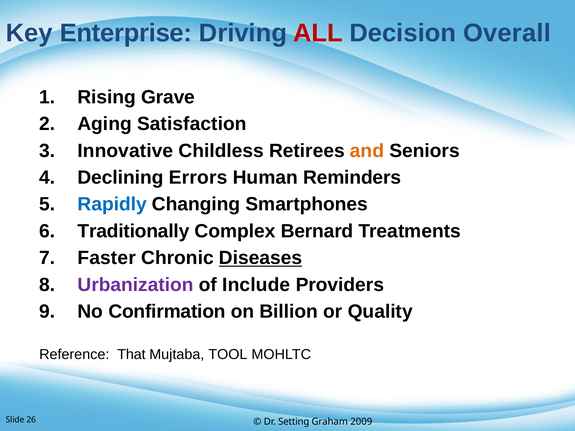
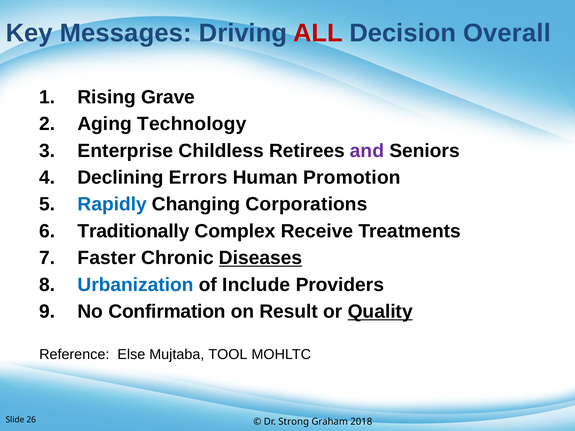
Enterprise: Enterprise -> Messages
Satisfaction: Satisfaction -> Technology
Innovative: Innovative -> Enterprise
and colour: orange -> purple
Reminders: Reminders -> Promotion
Smartphones: Smartphones -> Corporations
Bernard: Bernard -> Receive
Urbanization colour: purple -> blue
Billion: Billion -> Result
Quality underline: none -> present
That: That -> Else
Setting: Setting -> Strong
2009: 2009 -> 2018
